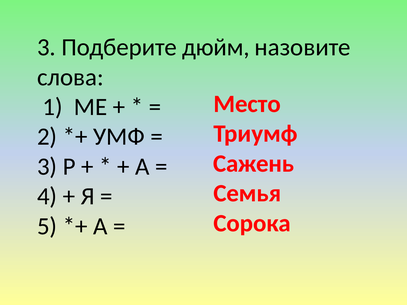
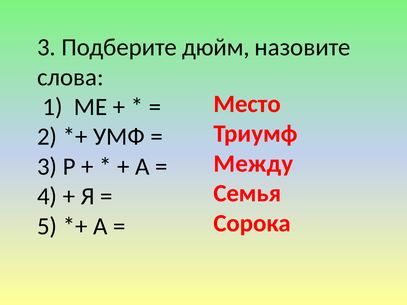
Сажень: Сажень -> Между
